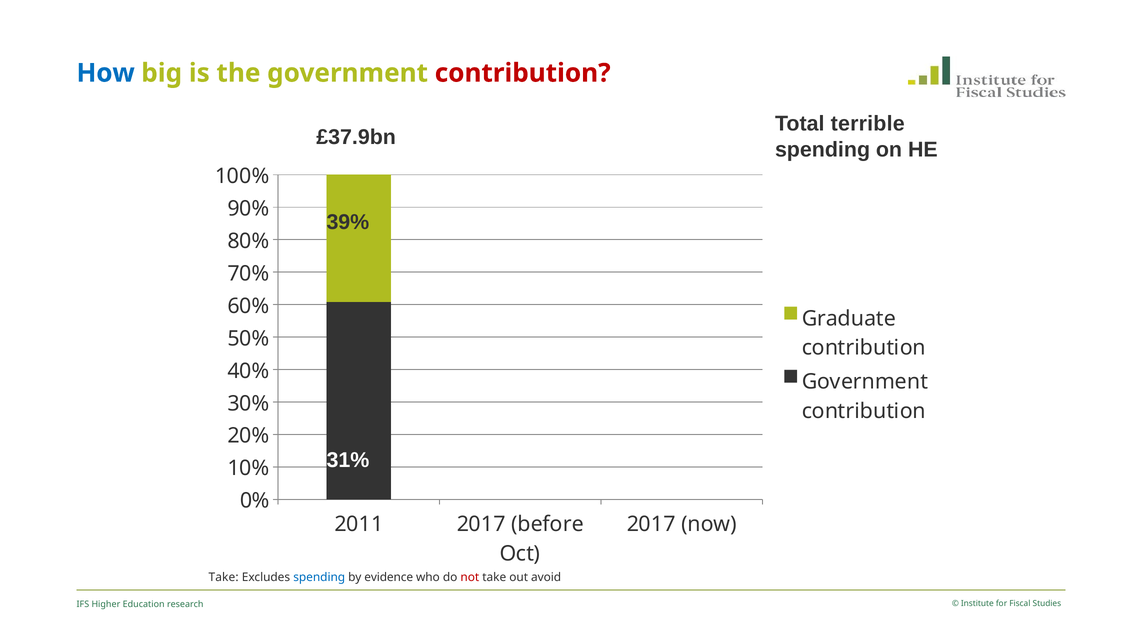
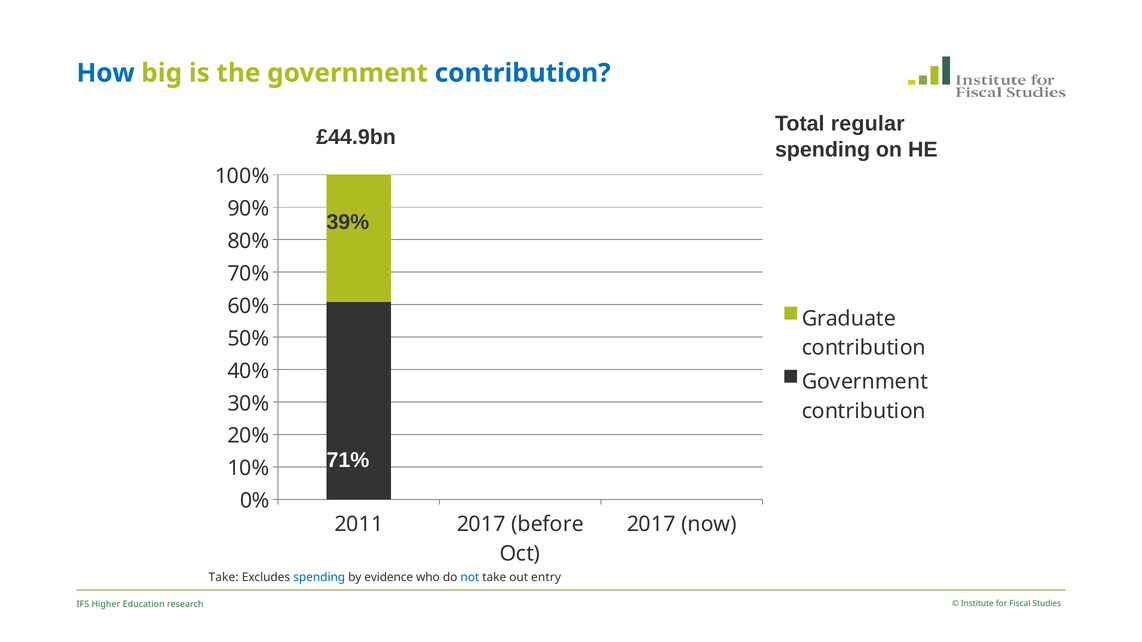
contribution at (523, 73) colour: red -> blue
terrible: terrible -> regular
£37.9bn: £37.9bn -> £44.9bn
31%: 31% -> 71%
not colour: red -> blue
avoid: avoid -> entry
